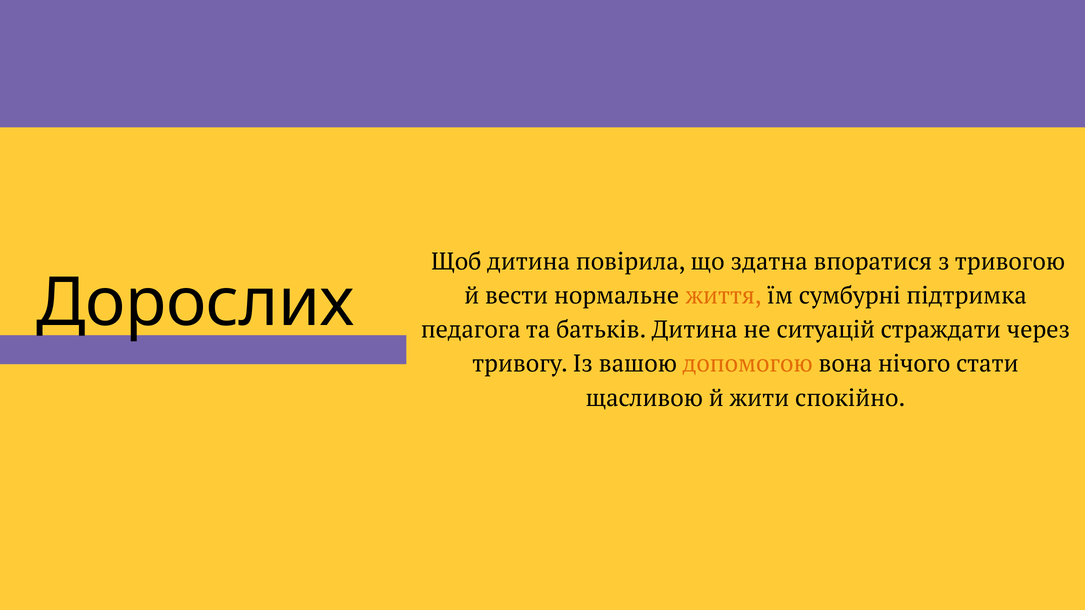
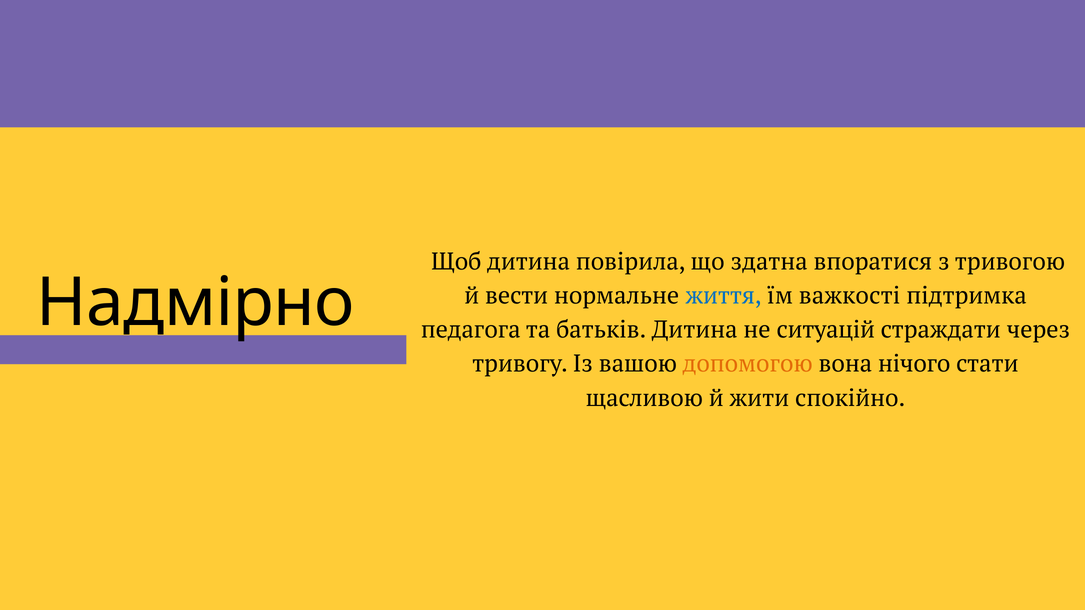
Дорослих: Дорослих -> Надмірно
життя colour: orange -> blue
сумбурні: сумбурні -> важкості
